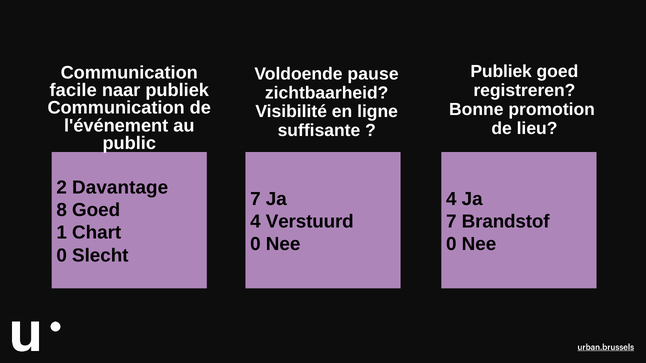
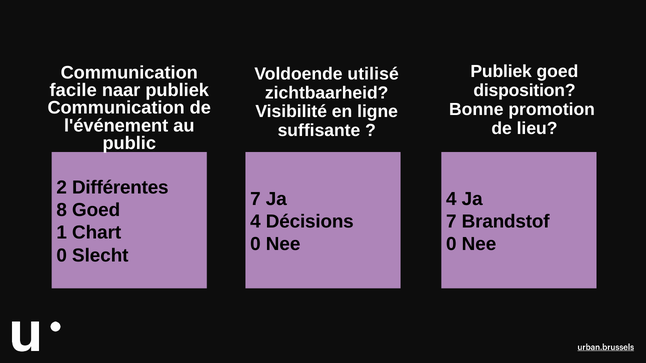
pause: pause -> utilisé
registreren: registreren -> disposition
Davantage: Davantage -> Différentes
Verstuurd: Verstuurd -> Décisions
